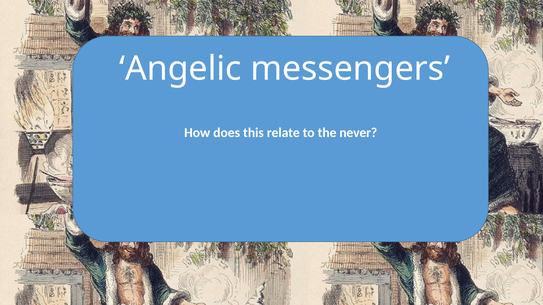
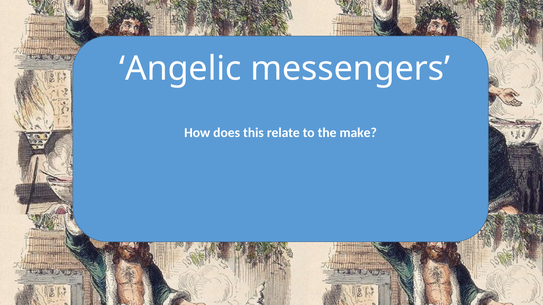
never: never -> make
